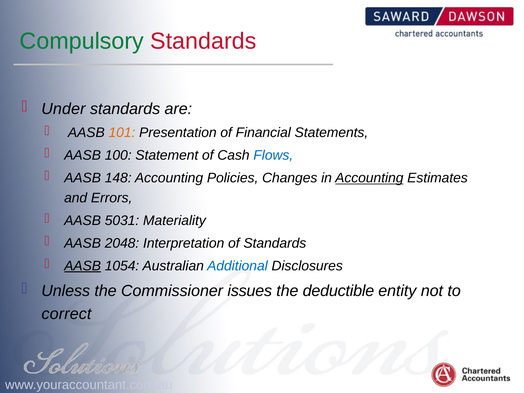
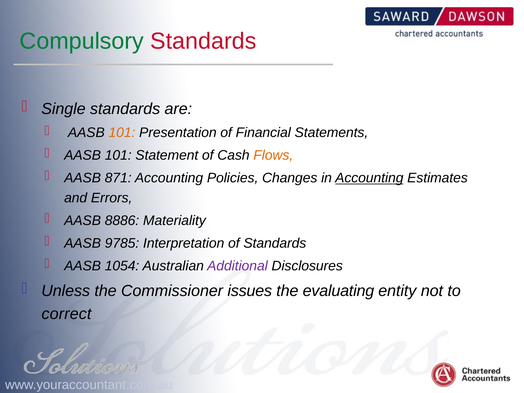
Under: Under -> Single
100 at (118, 155): 100 -> 101
Flows colour: blue -> orange
148: 148 -> 871
5031: 5031 -> 8886
2048: 2048 -> 9785
AASB at (83, 266) underline: present -> none
Additional colour: blue -> purple
deductible: deductible -> evaluating
